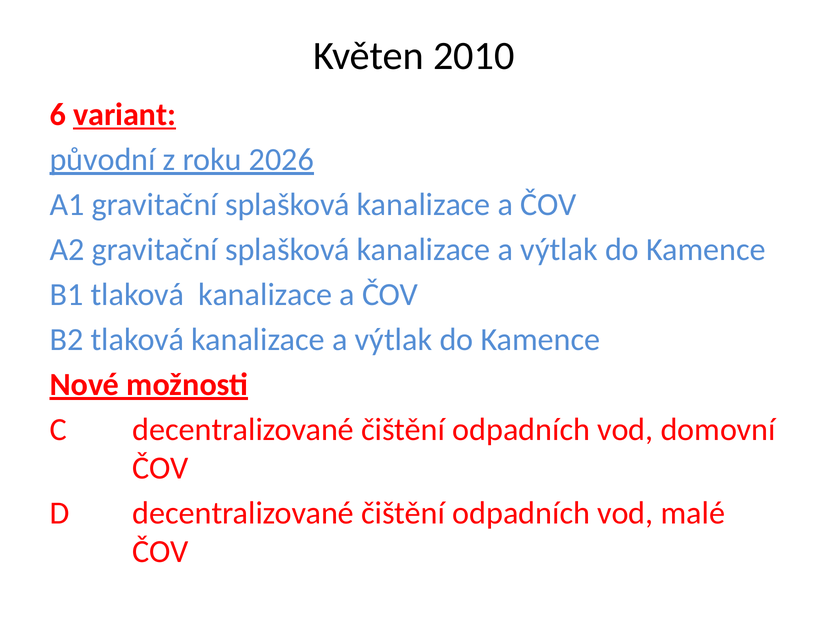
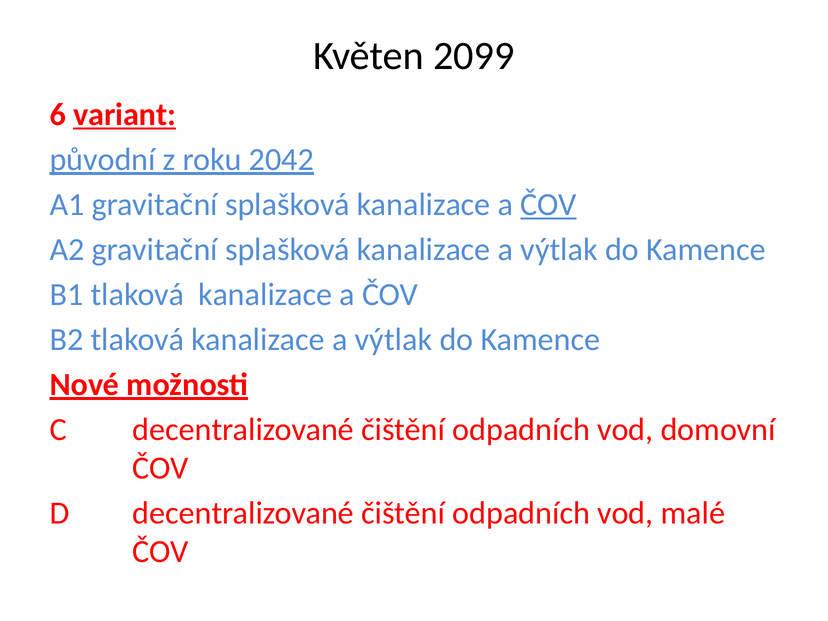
2010: 2010 -> 2099
2026: 2026 -> 2042
ČOV at (549, 204) underline: none -> present
